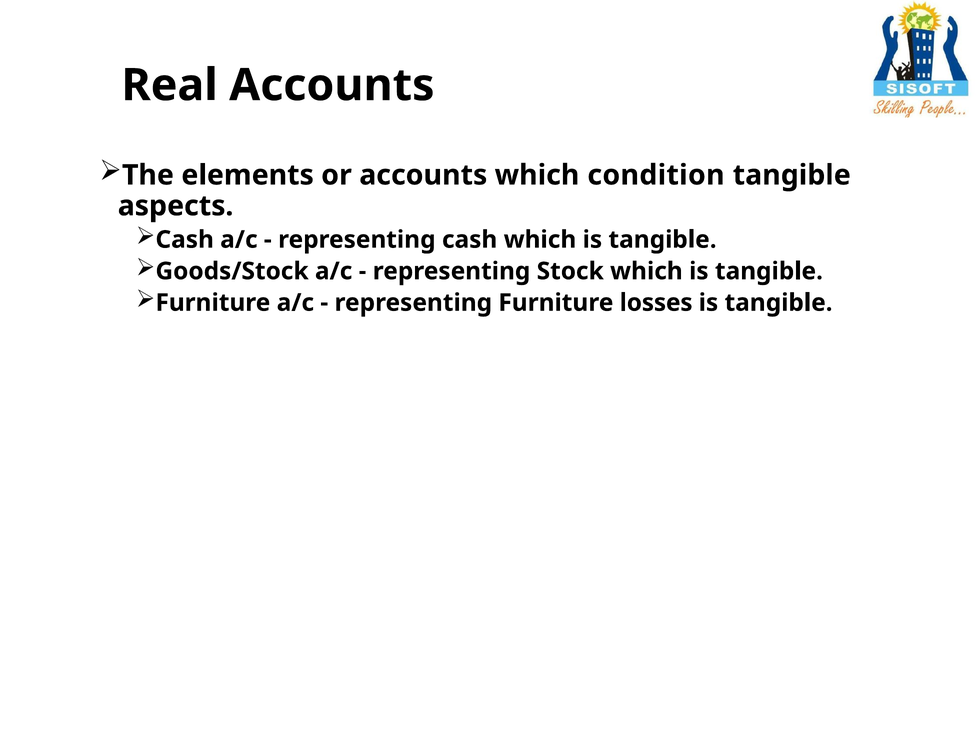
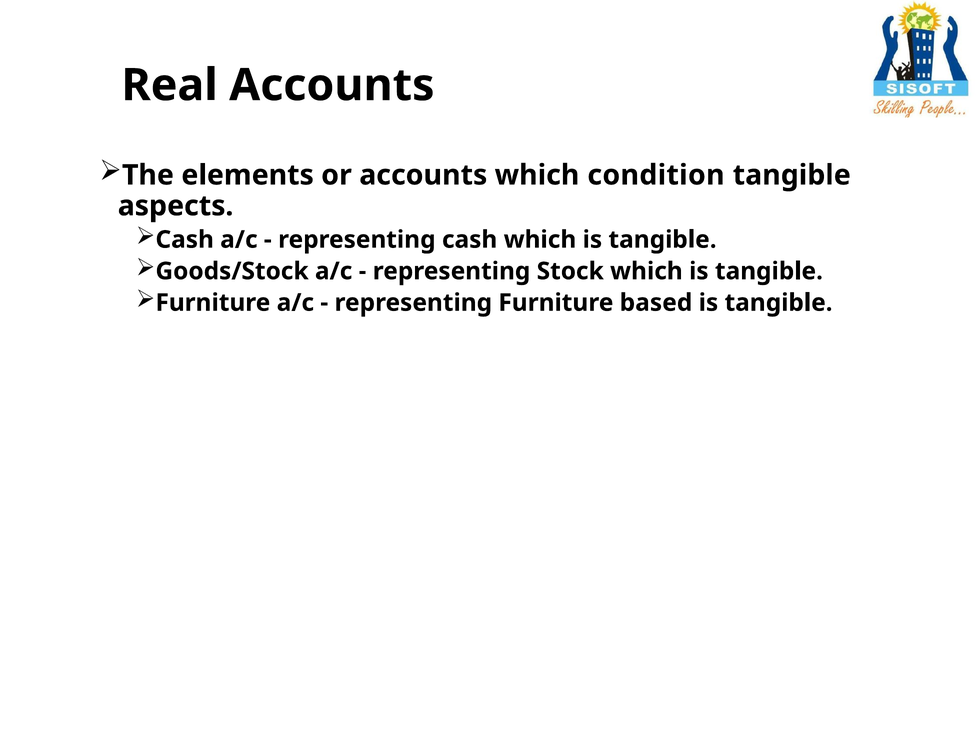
losses: losses -> based
